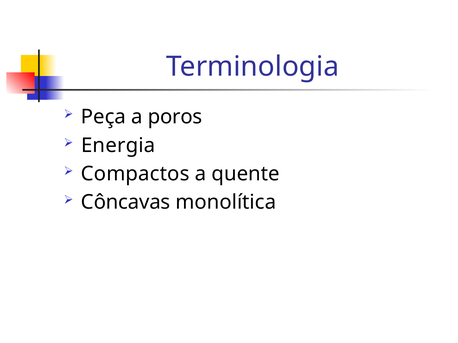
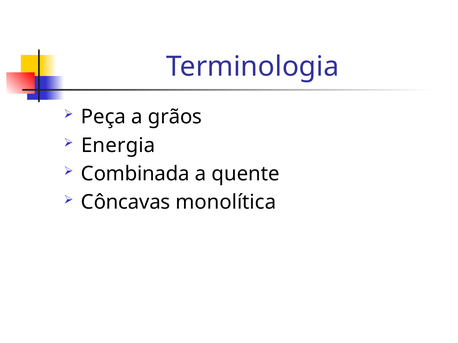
poros: poros -> grãos
Compactos: Compactos -> Combinada
